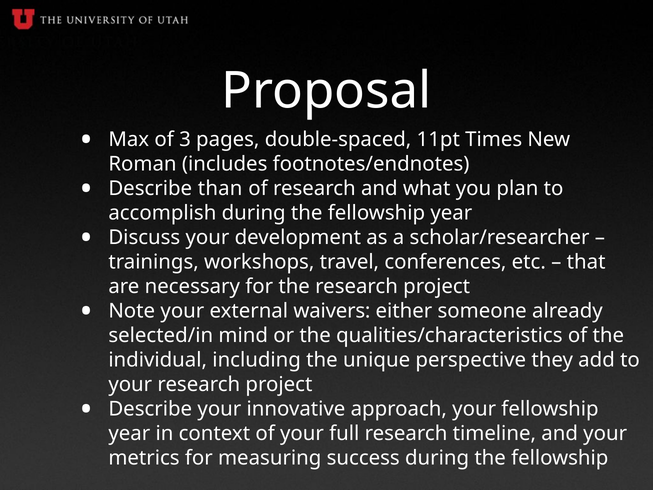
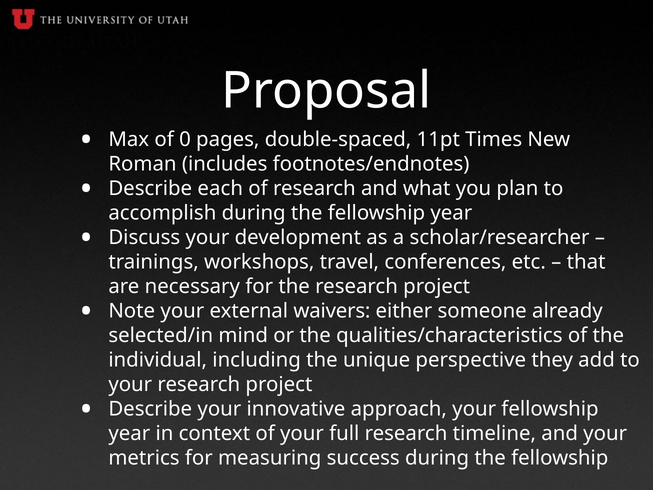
3: 3 -> 0
than: than -> each
